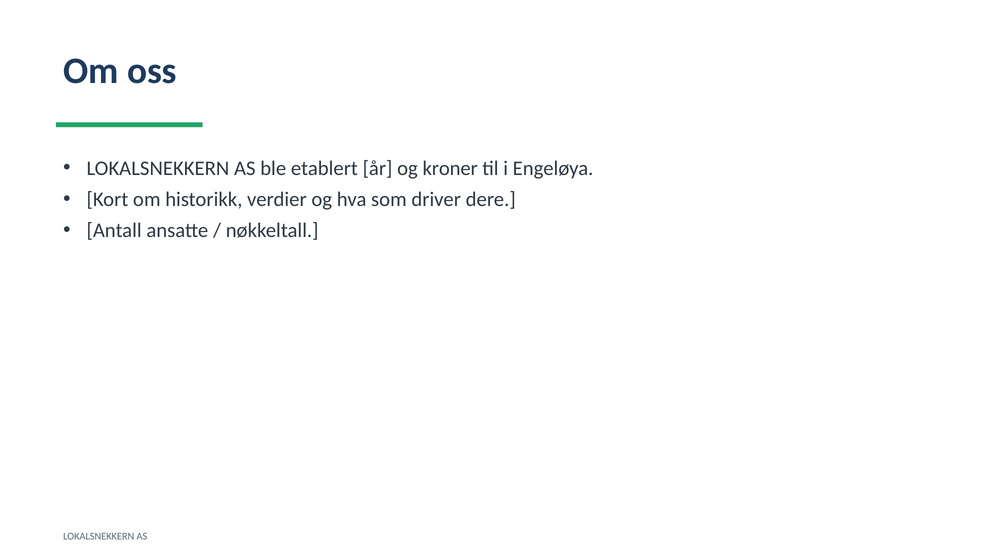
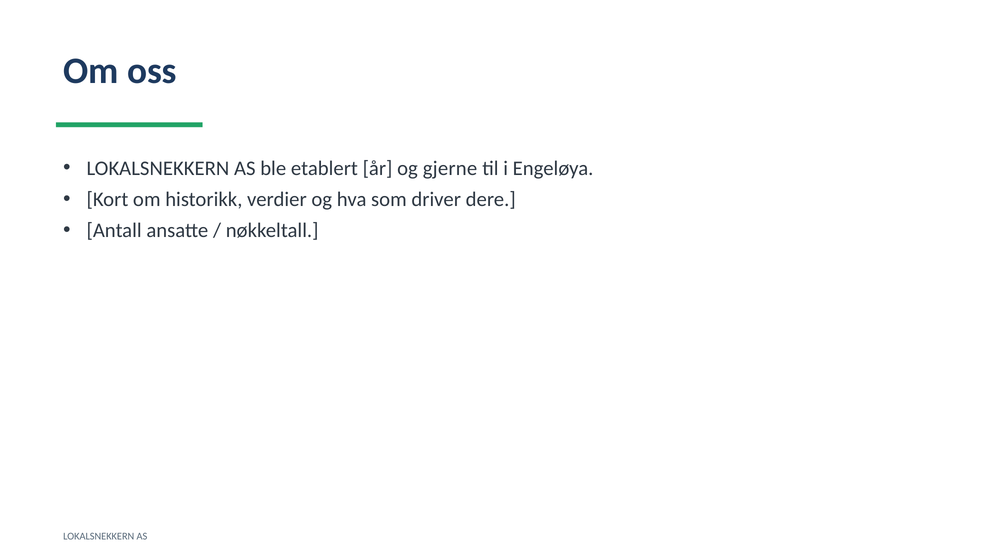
kroner: kroner -> gjerne
